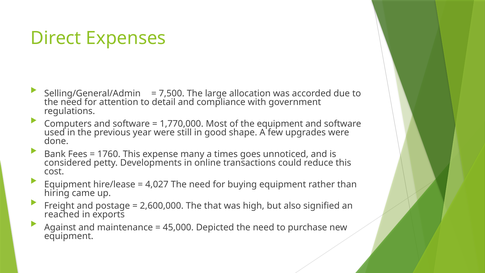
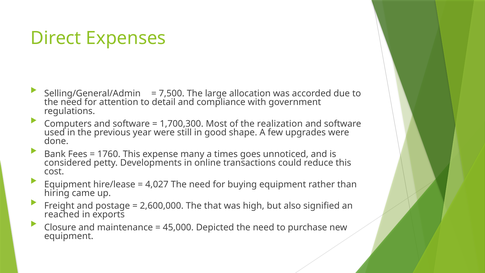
1,770,000: 1,770,000 -> 1,700,300
the equipment: equipment -> realization
Against: Against -> Closure
